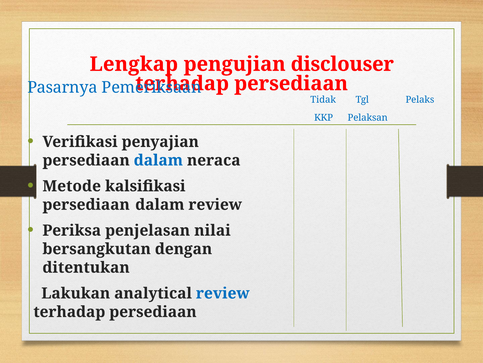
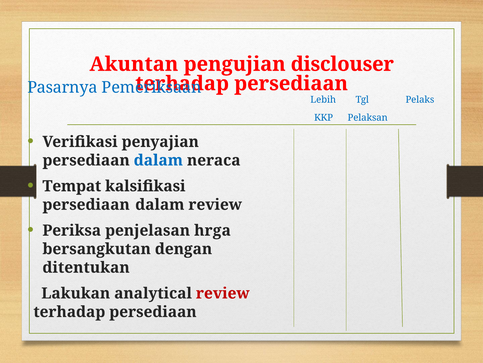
Lengkap: Lengkap -> Akuntan
Tidak: Tidak -> Lebih
Metode: Metode -> Tempat
nilai: nilai -> hrga
review at (223, 293) colour: blue -> red
